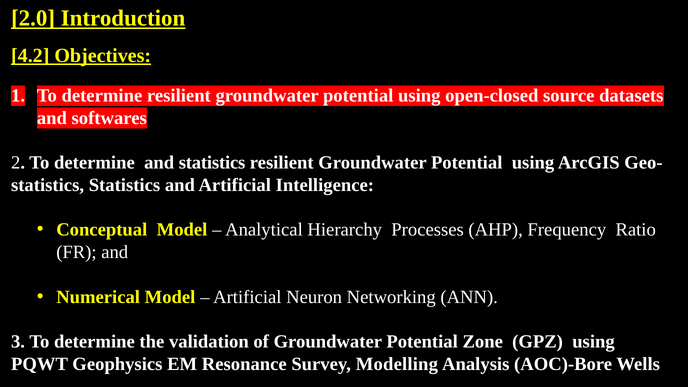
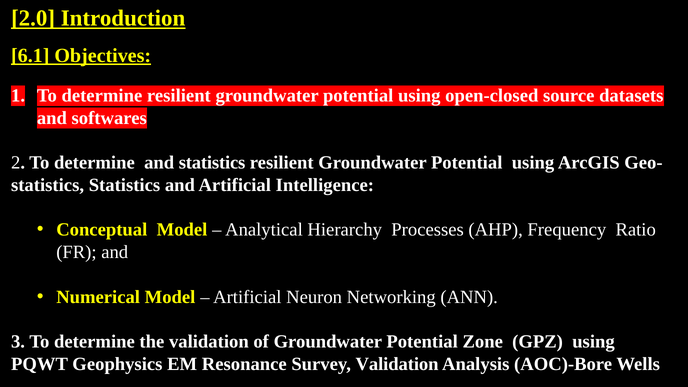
4.2: 4.2 -> 6.1
Survey Modelling: Modelling -> Validation
